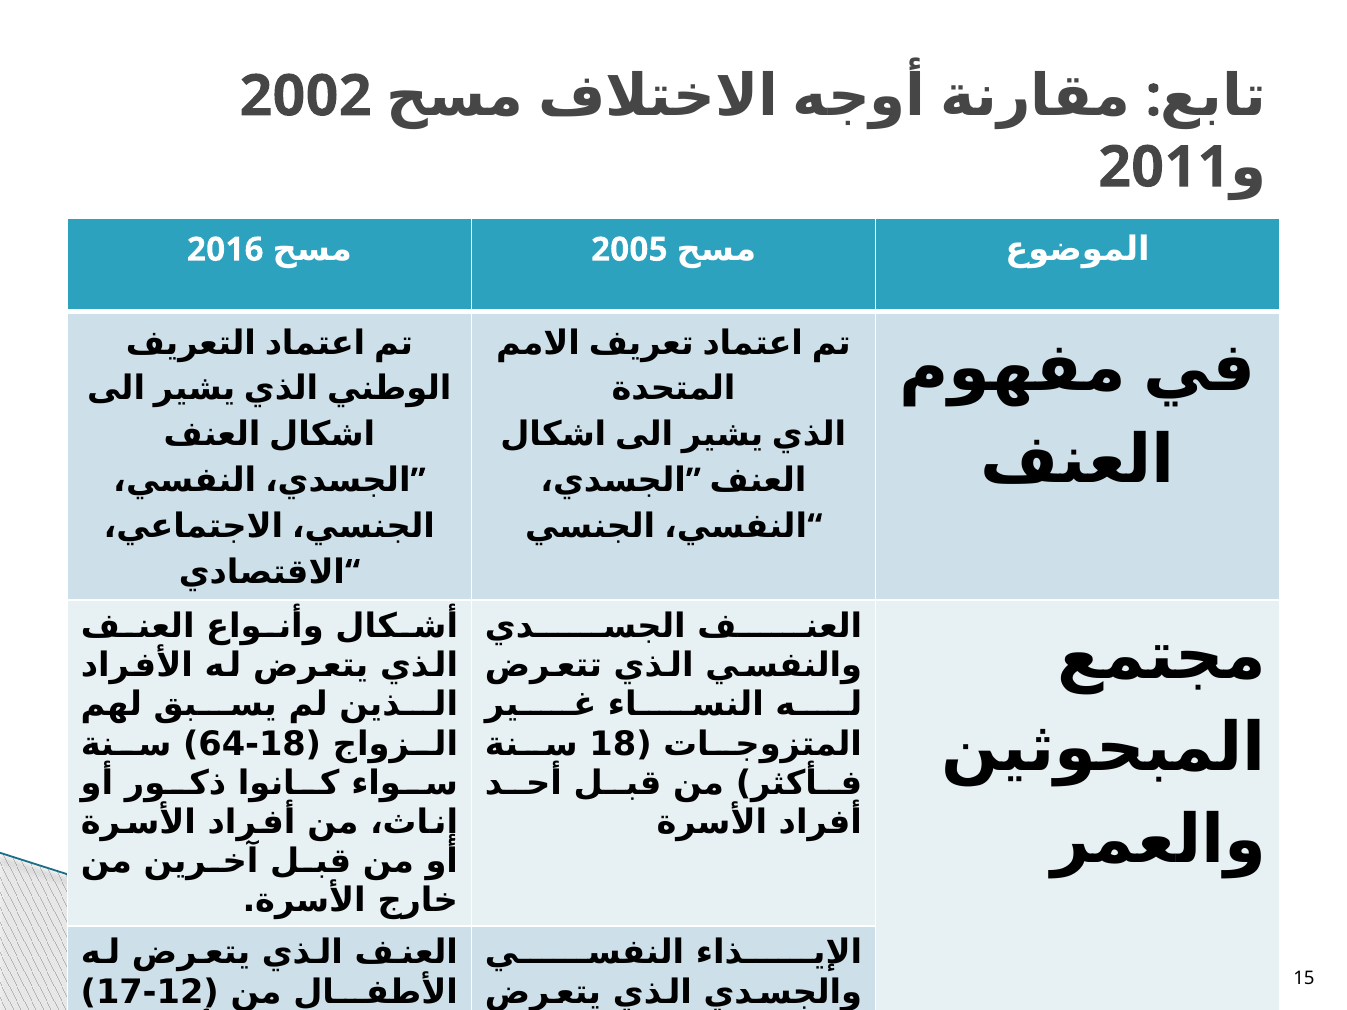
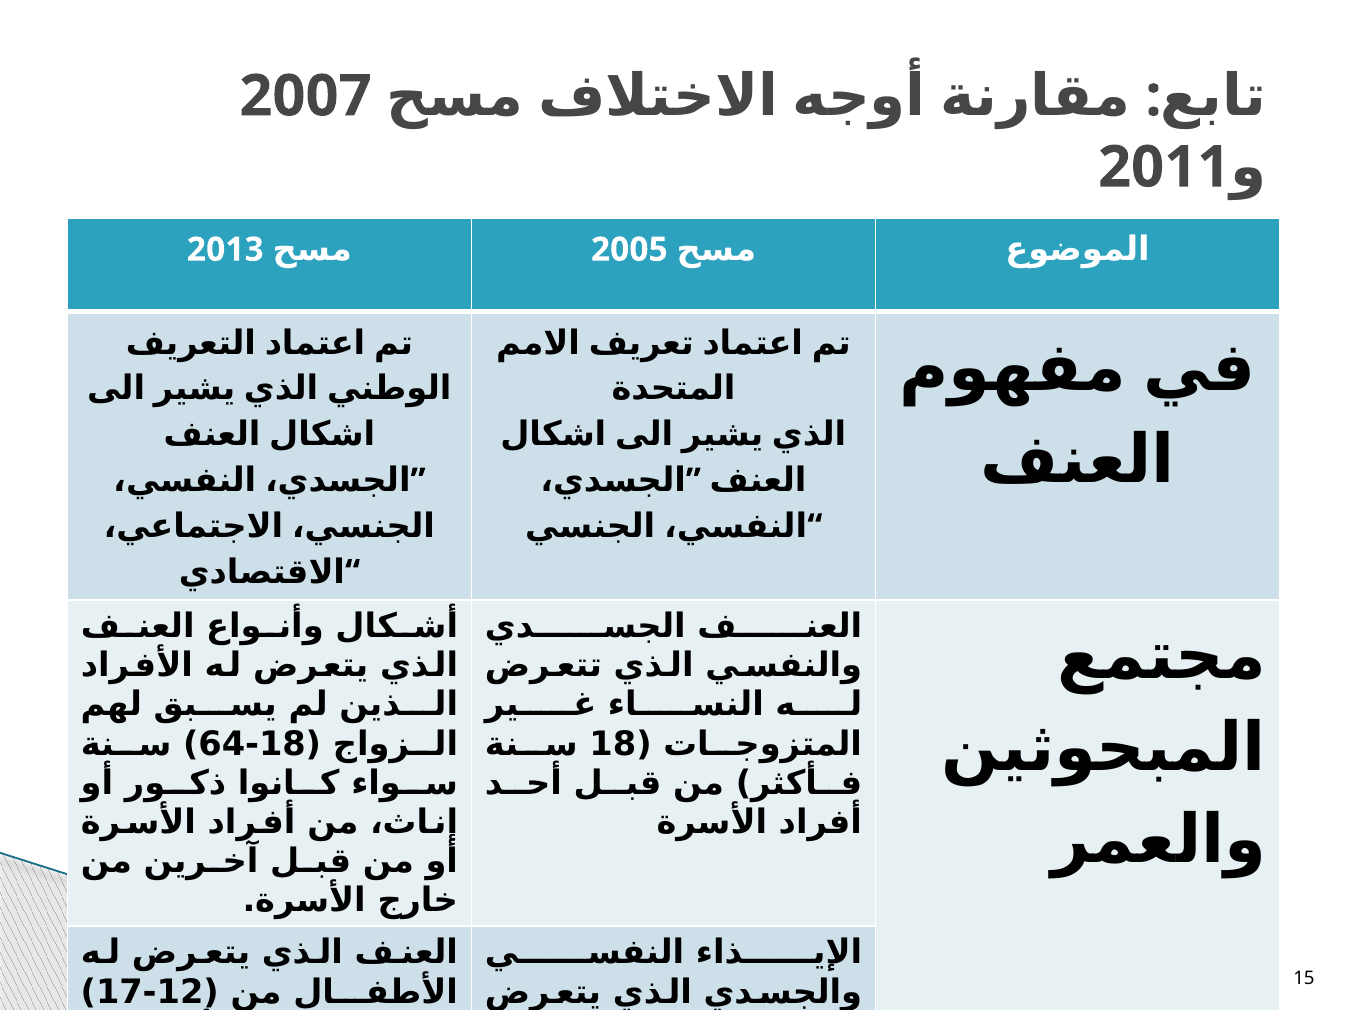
2002: 2002 -> 2007
2016: 2016 -> 2013
